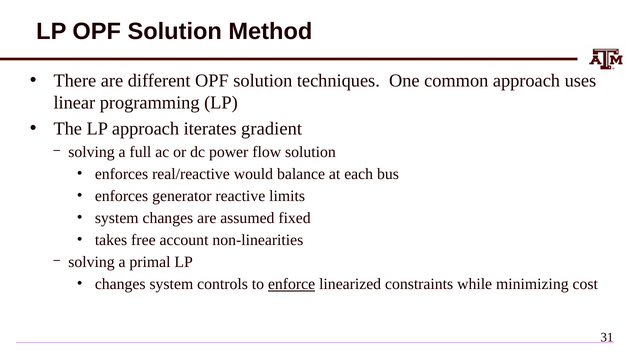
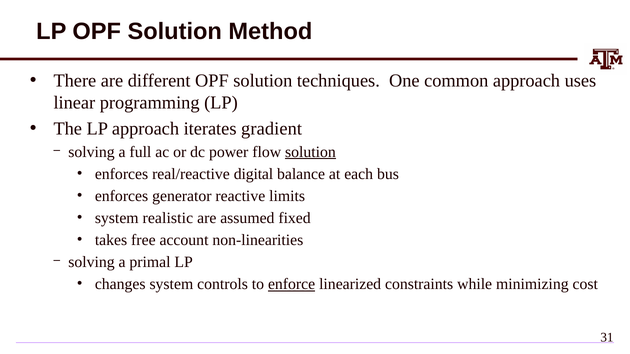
solution at (310, 152) underline: none -> present
would: would -> digital
system changes: changes -> realistic
